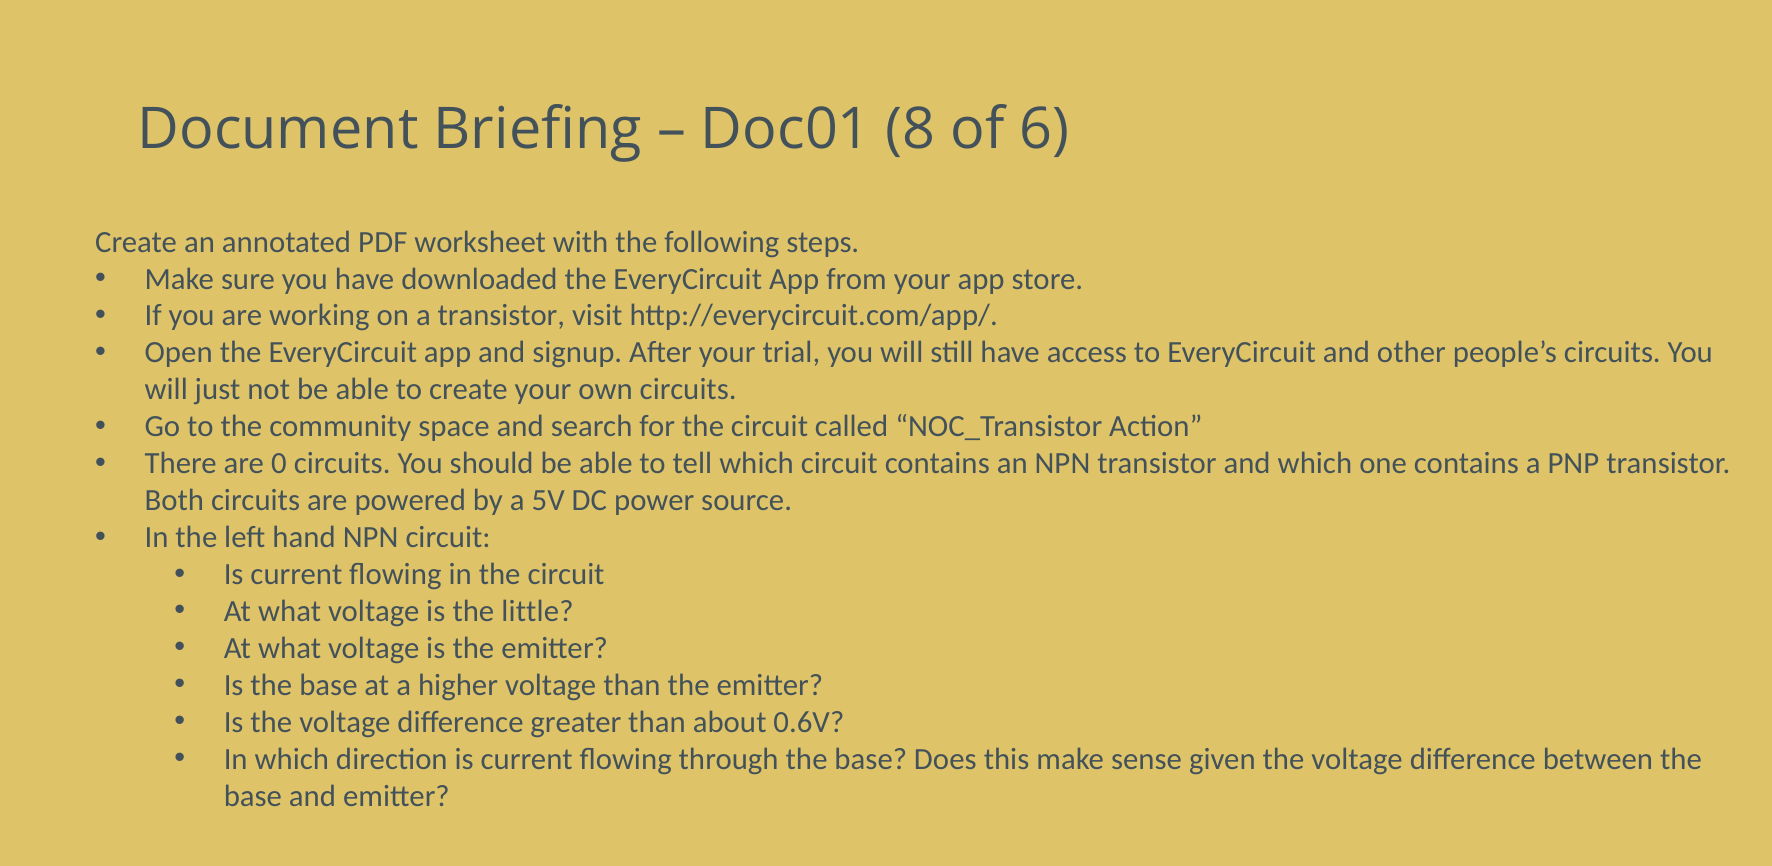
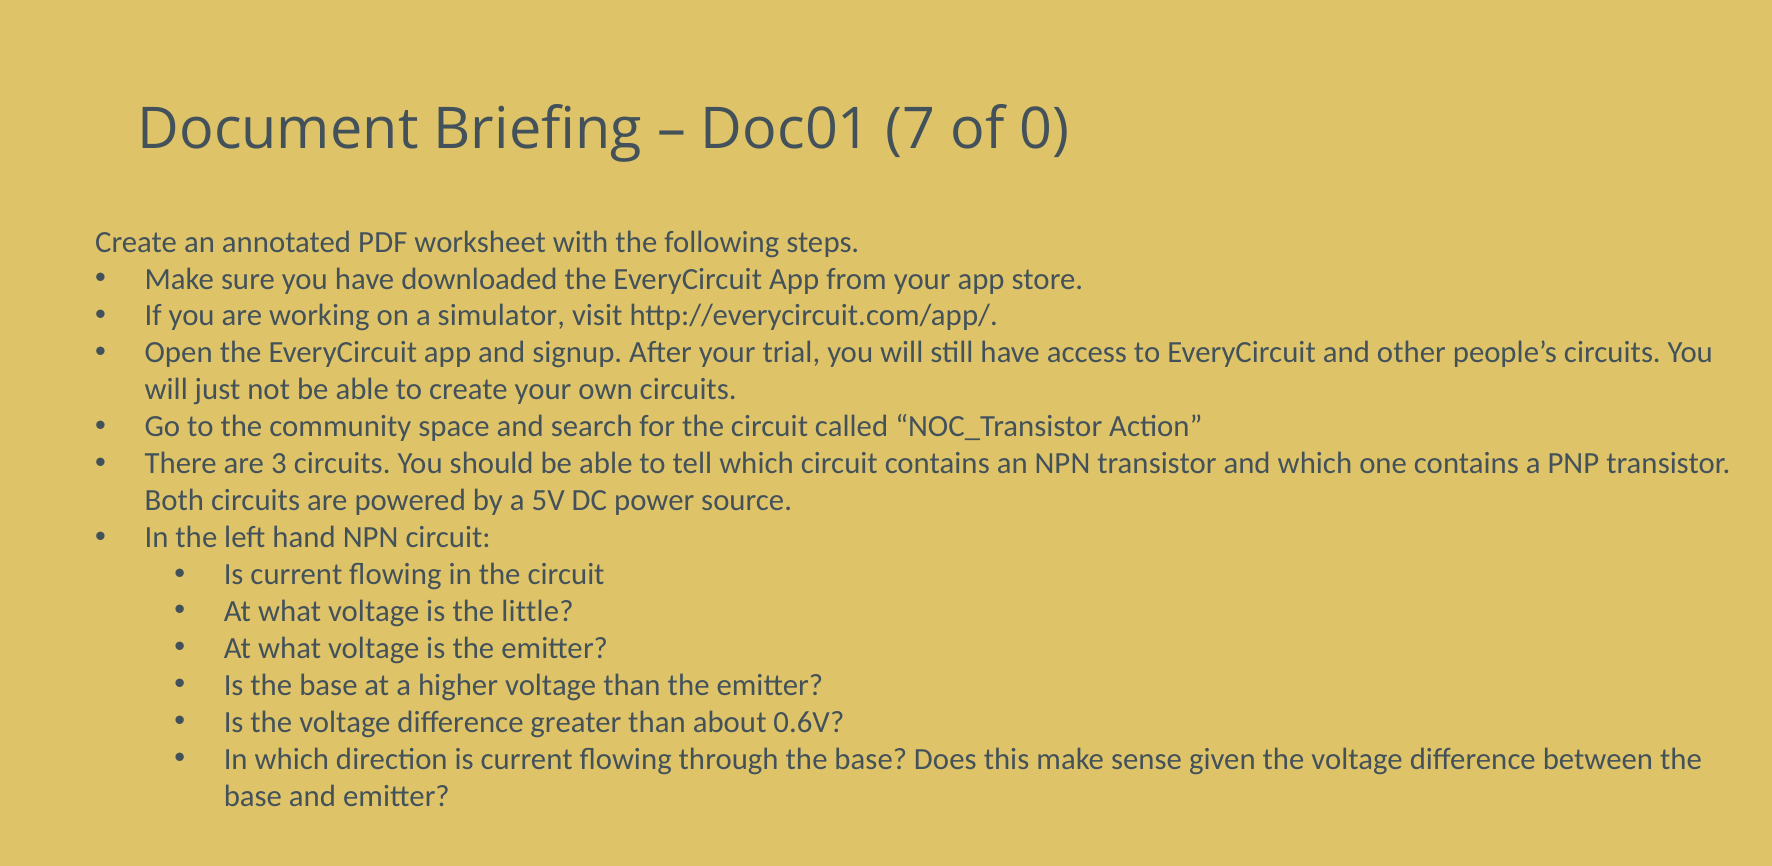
8: 8 -> 7
6: 6 -> 0
a transistor: transistor -> simulator
0: 0 -> 3
